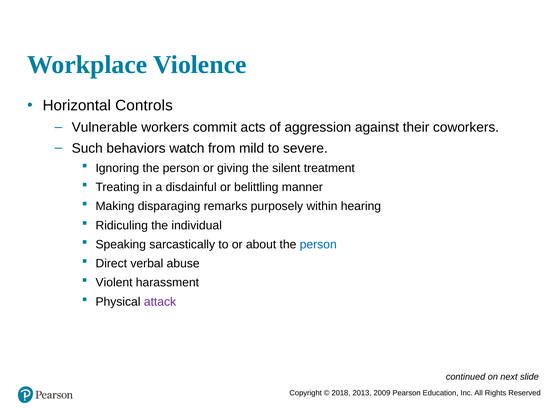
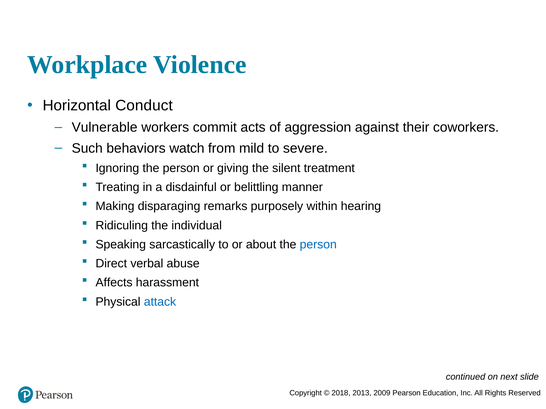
Controls: Controls -> Conduct
Violent: Violent -> Affects
attack colour: purple -> blue
